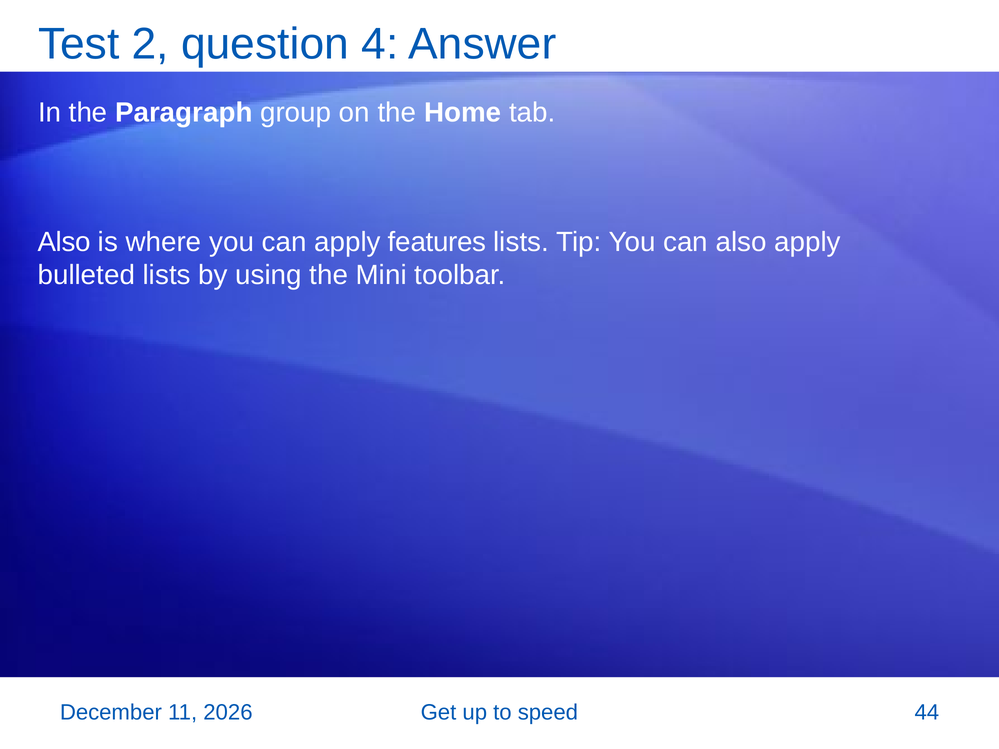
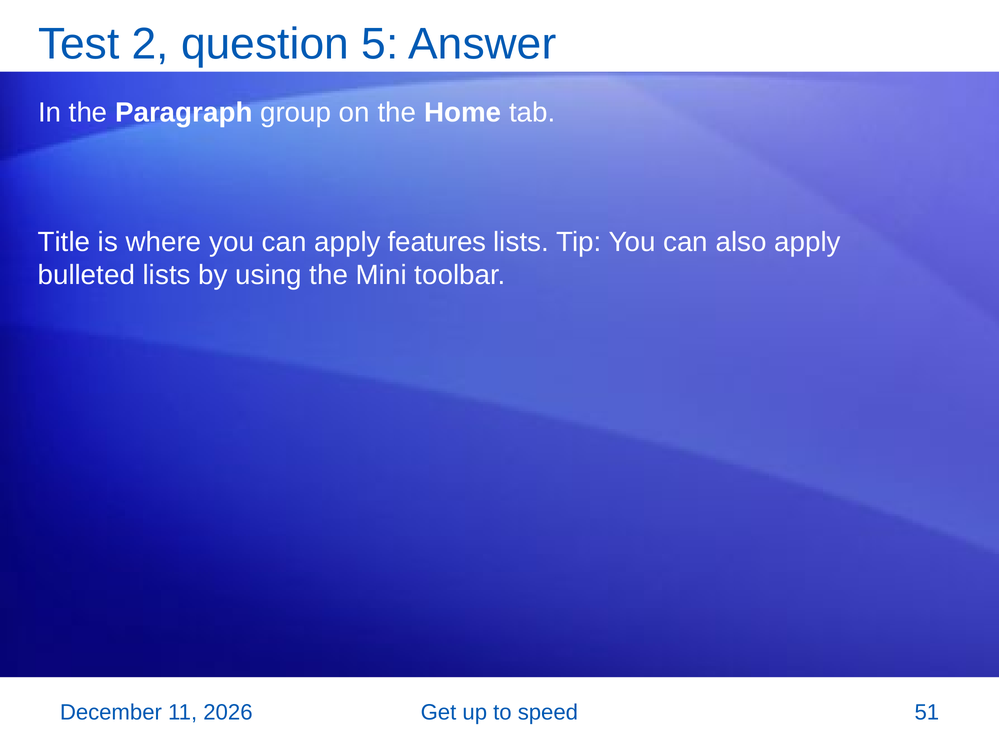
4: 4 -> 5
Also at (64, 242): Also -> Title
44: 44 -> 51
